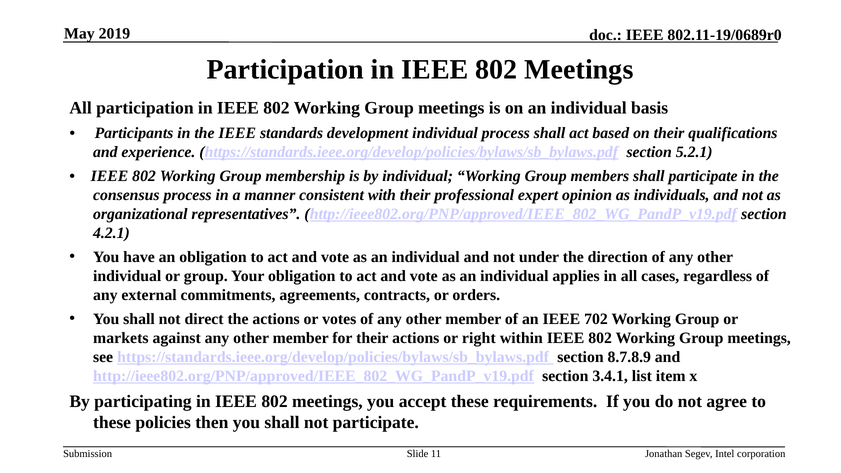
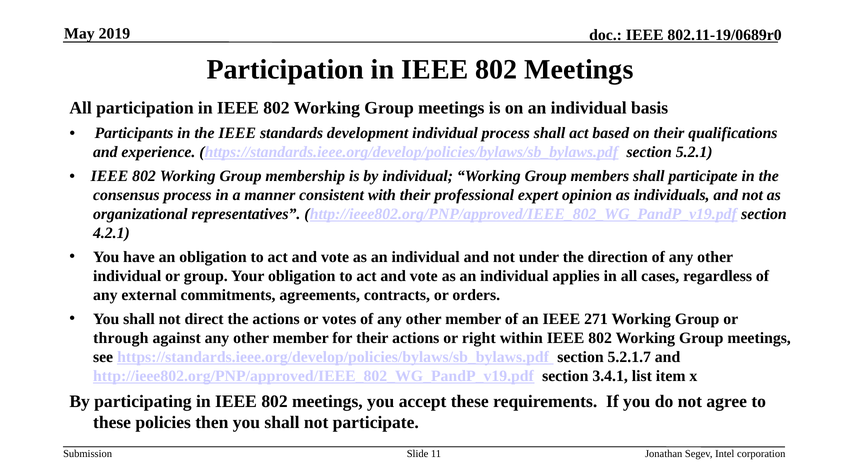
702: 702 -> 271
markets: markets -> through
8.7.8.9: 8.7.8.9 -> 5.2.1.7
